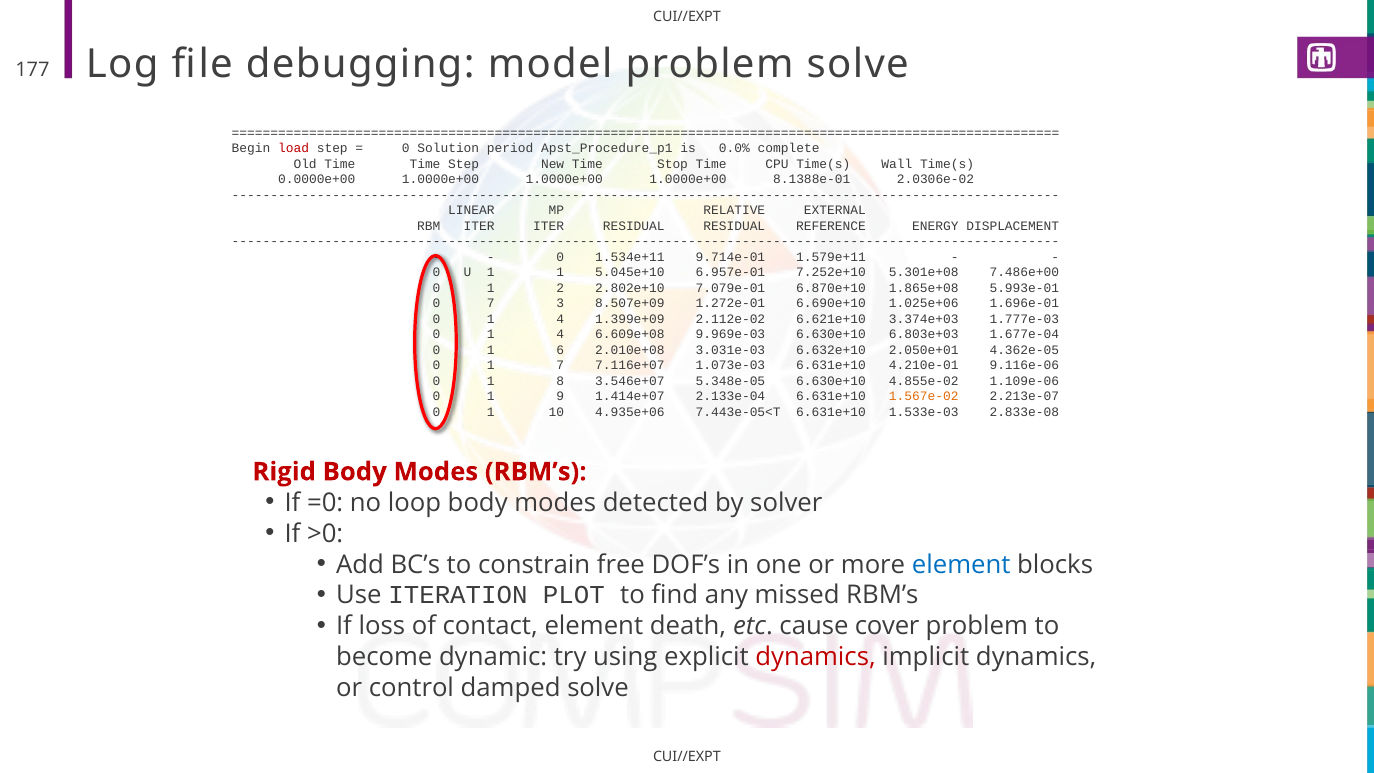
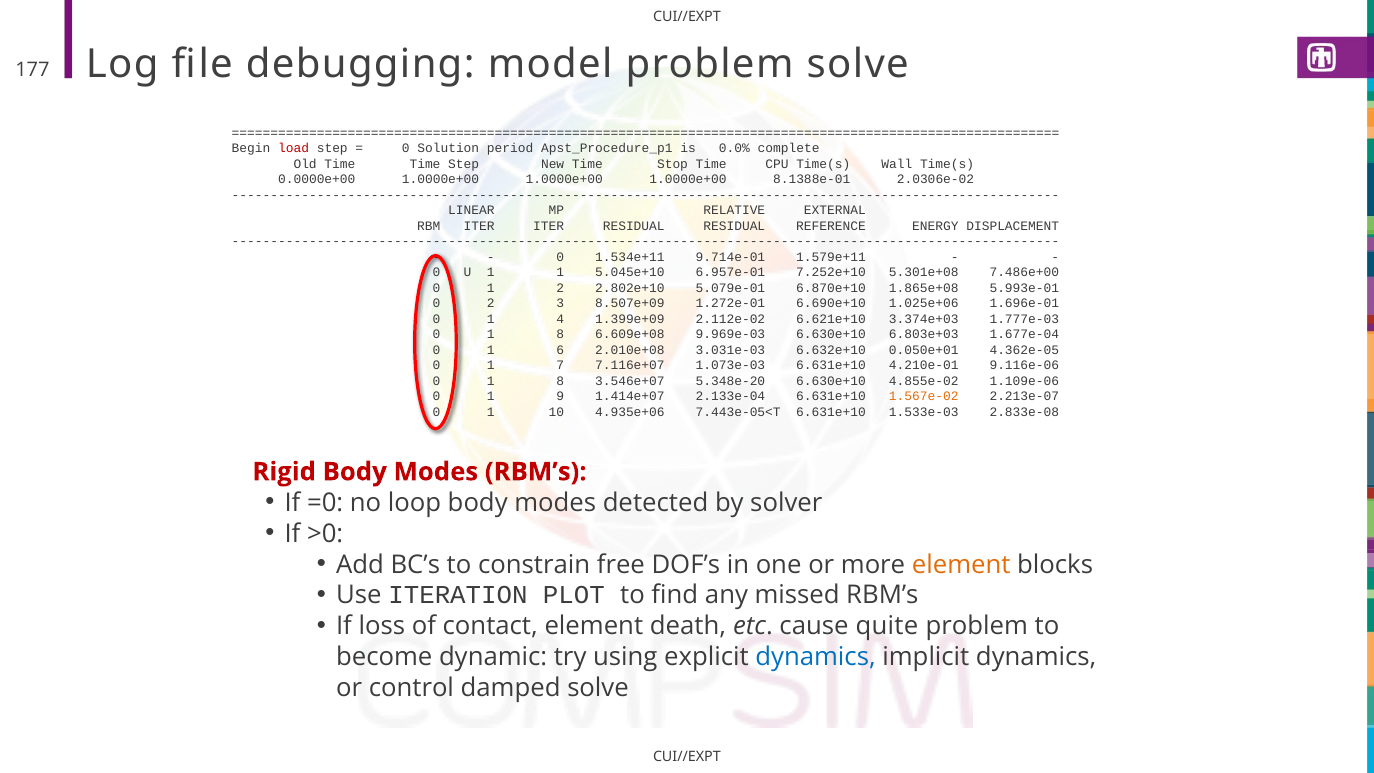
7.079e-01: 7.079e-01 -> 5.079e-01
7 at (491, 303): 7 -> 2
4 at (560, 334): 4 -> 8
2.050e+01: 2.050e+01 -> 0.050e+01
5.348e-05: 5.348e-05 -> 5.348e-20
element at (961, 564) colour: blue -> orange
cover: cover -> quite
dynamics at (816, 657) colour: red -> blue
